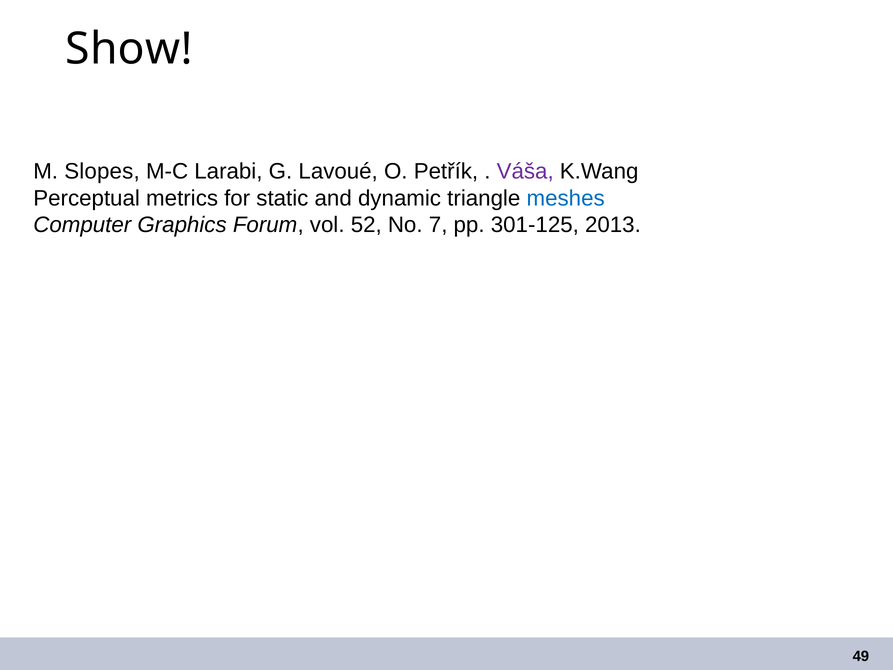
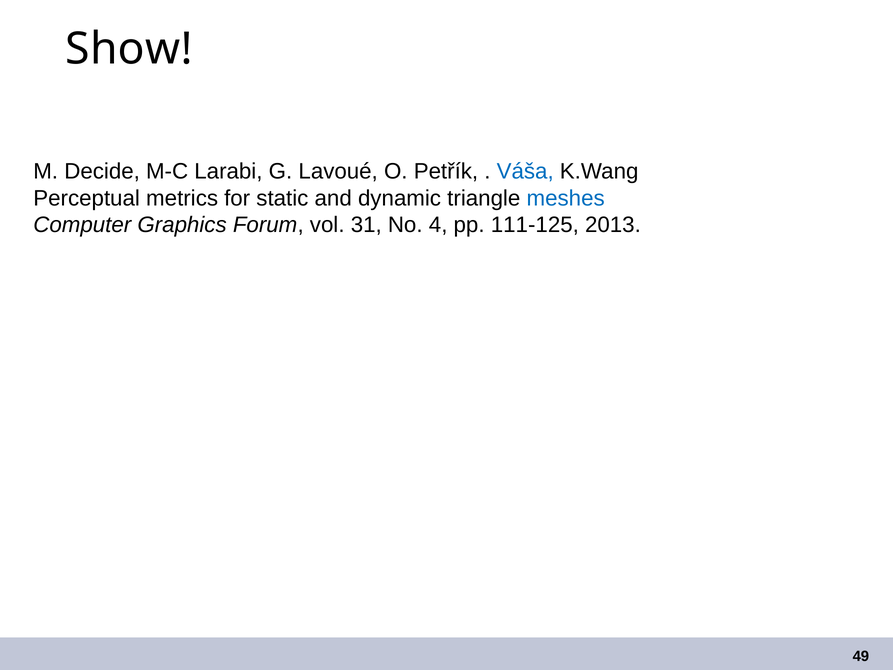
Slopes: Slopes -> Decide
Váša colour: purple -> blue
52: 52 -> 31
7: 7 -> 4
301-125: 301-125 -> 111-125
